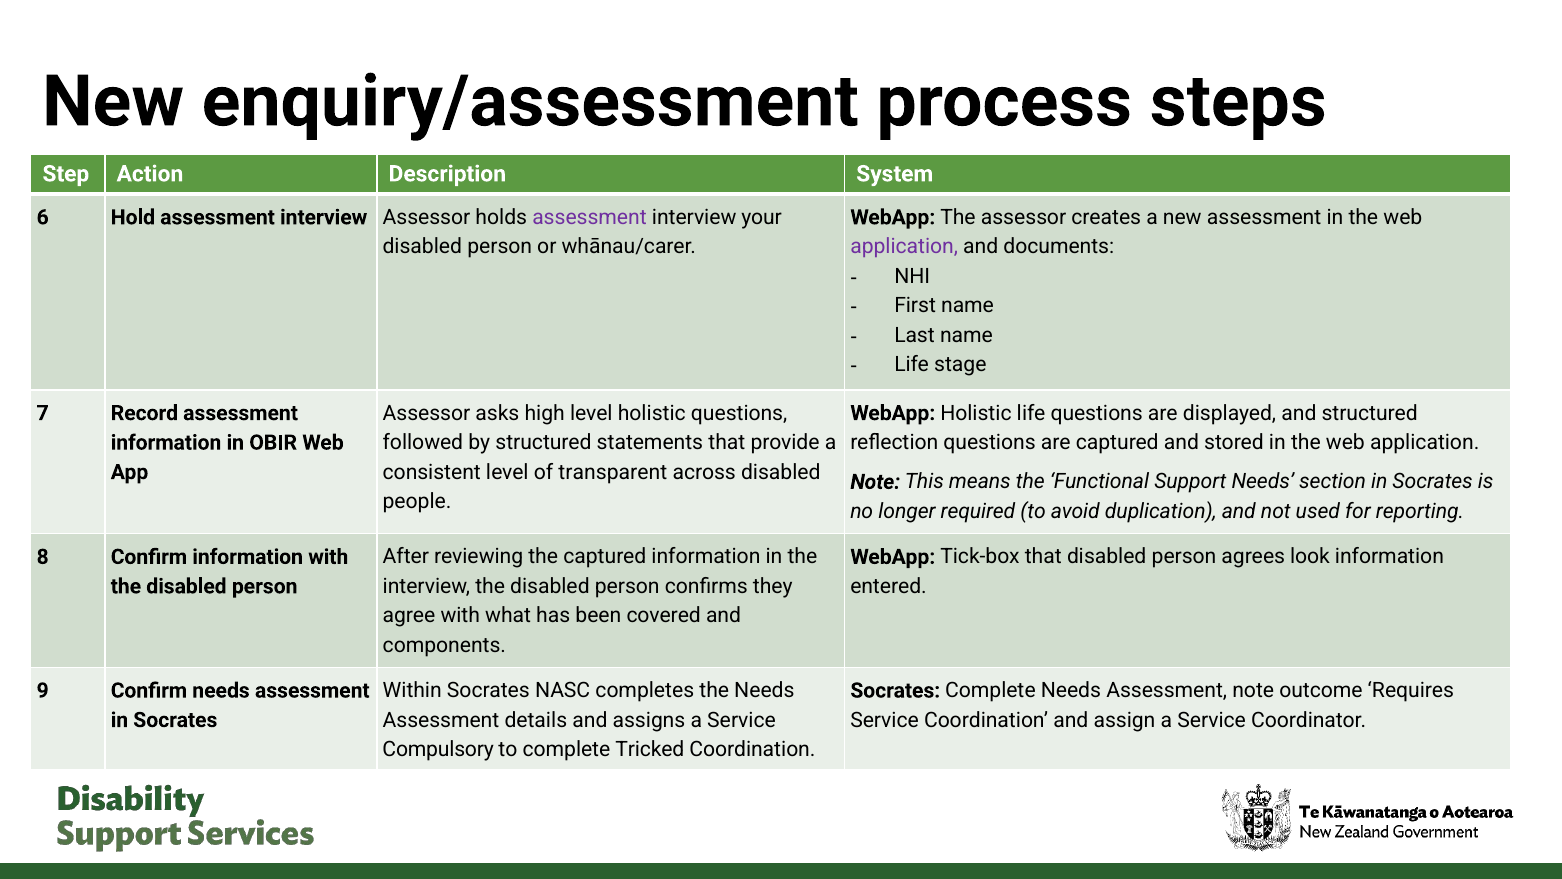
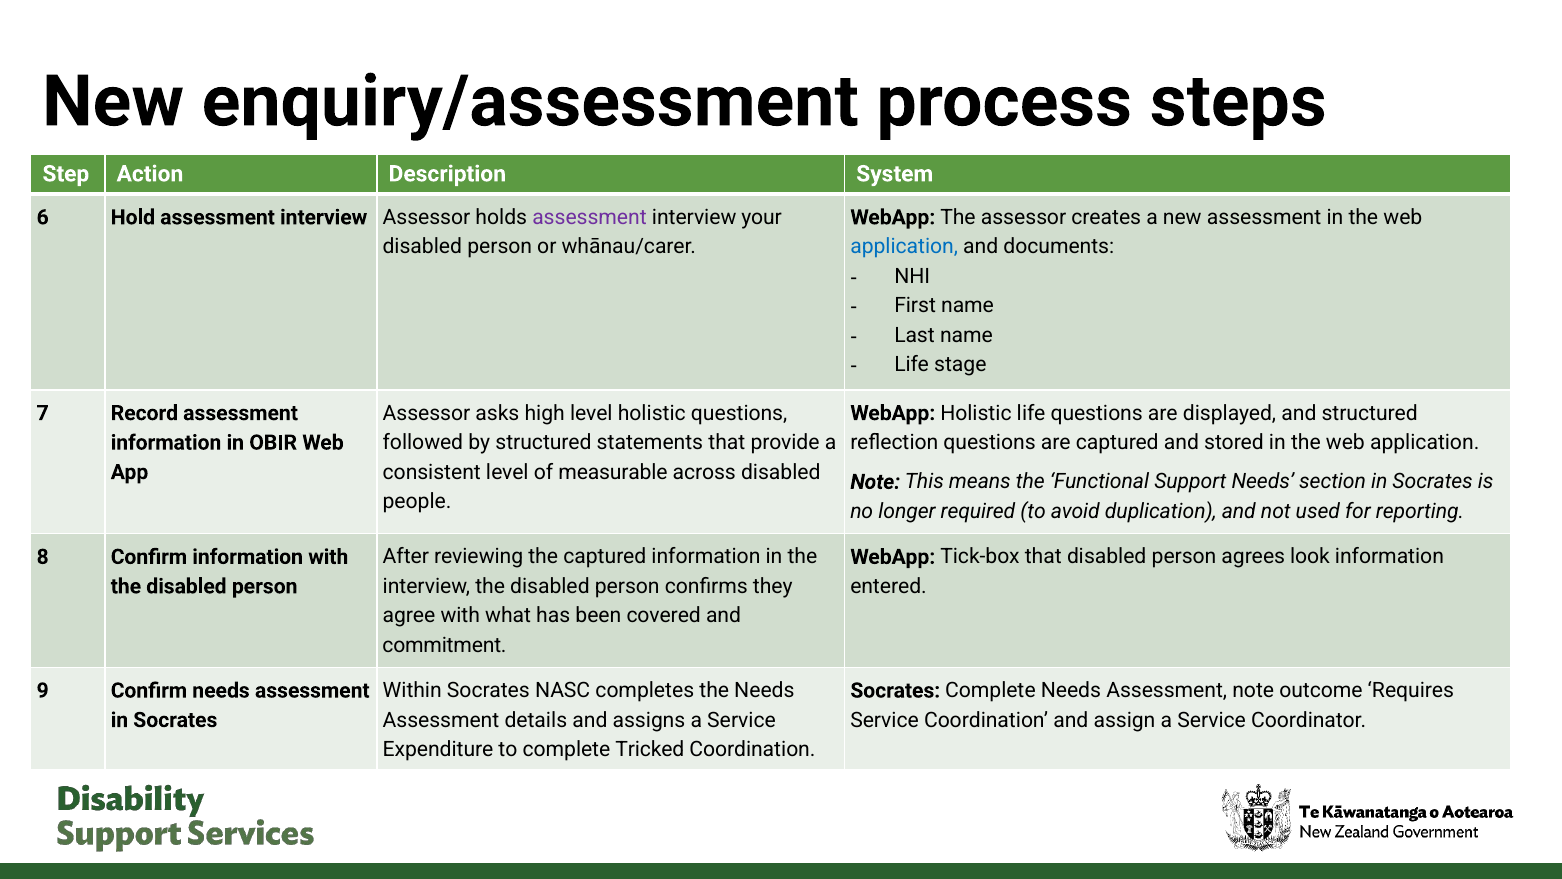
application at (904, 247) colour: purple -> blue
transparent: transparent -> measurable
components: components -> commitment
Compulsory: Compulsory -> Expenditure
